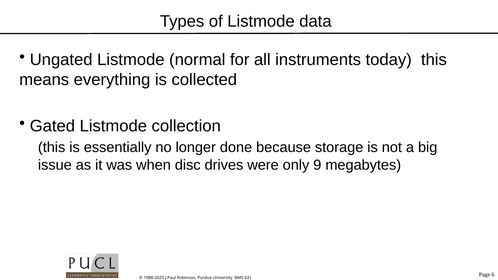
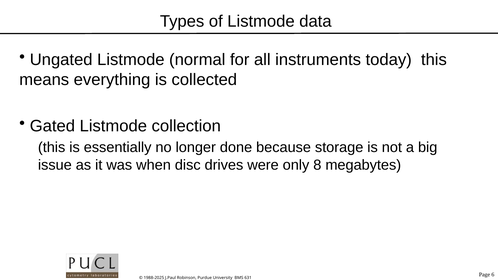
9: 9 -> 8
